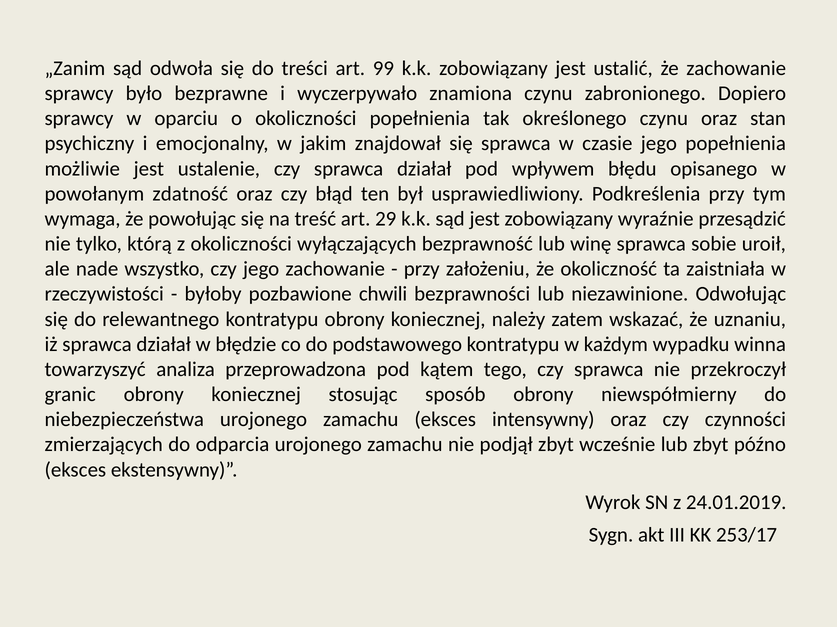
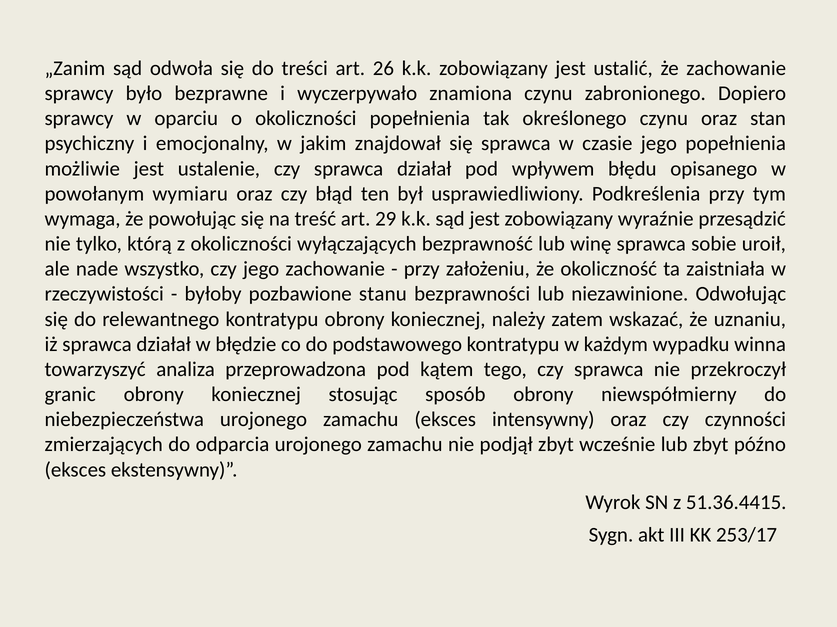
99: 99 -> 26
zdatność: zdatność -> wymiaru
chwili: chwili -> stanu
24.01.2019: 24.01.2019 -> 51.36.4415
